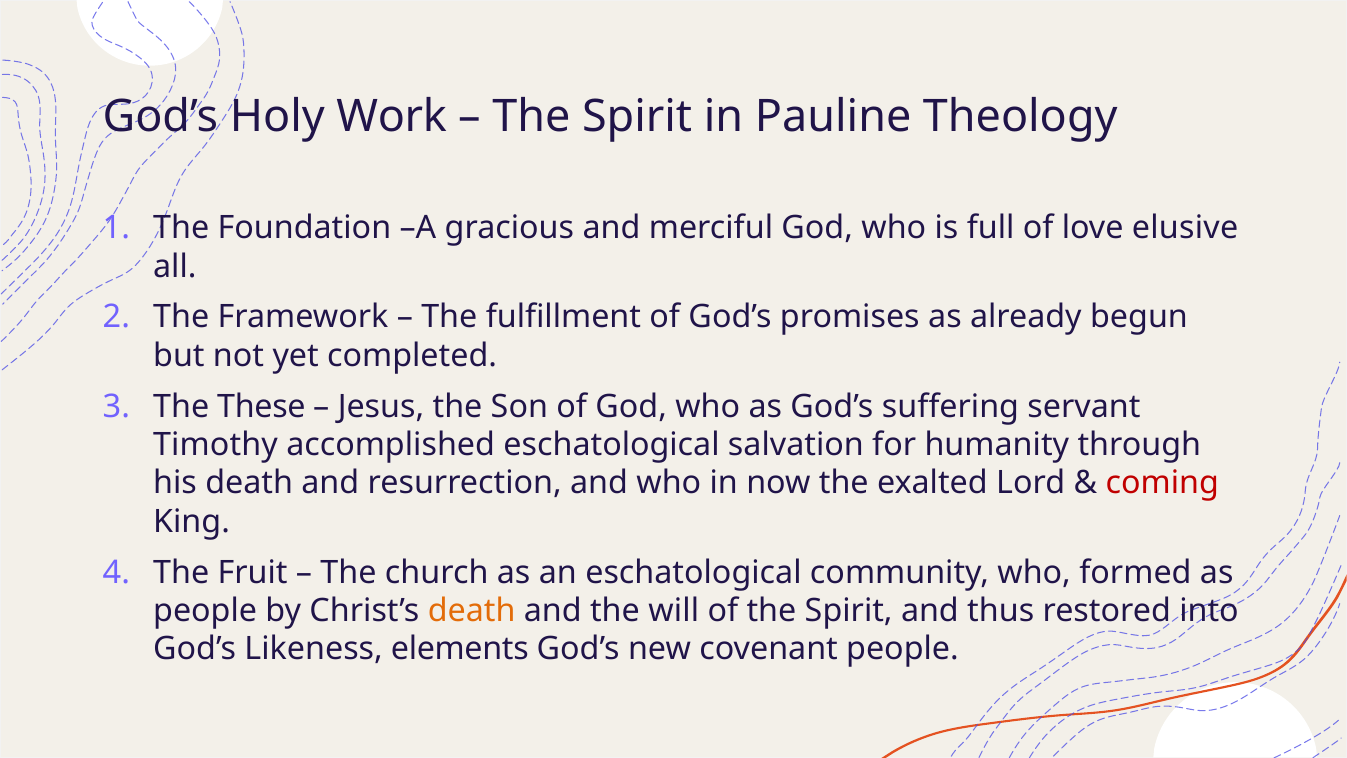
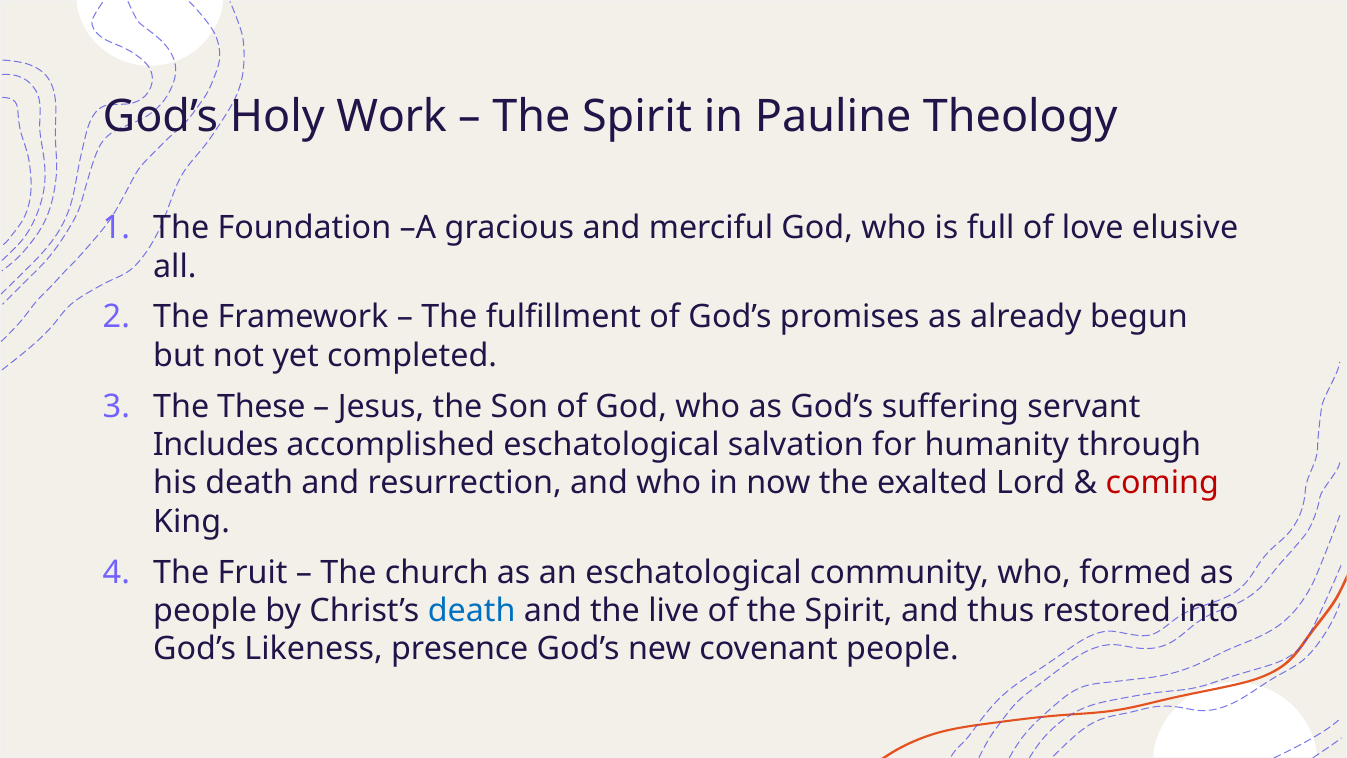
Timothy: Timothy -> Includes
death at (472, 610) colour: orange -> blue
will: will -> live
elements: elements -> presence
